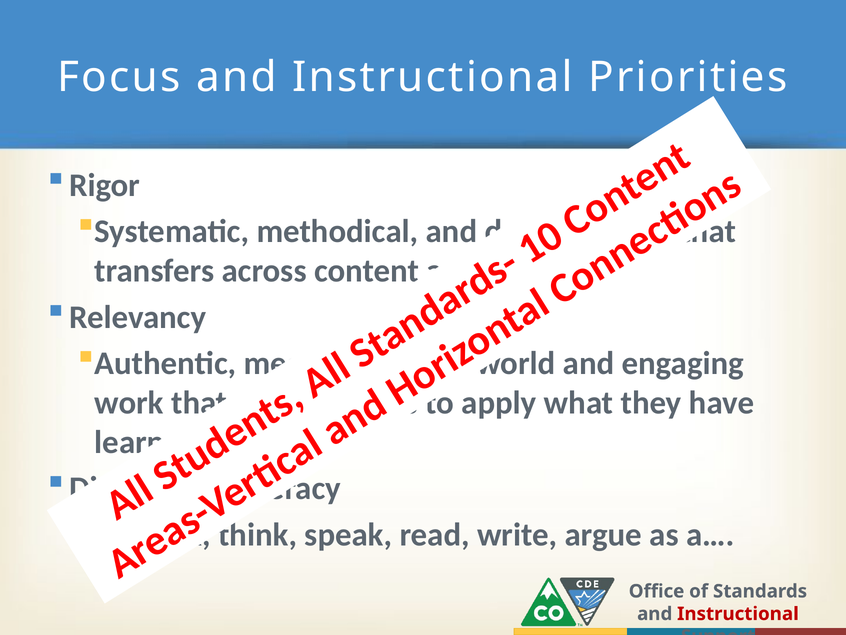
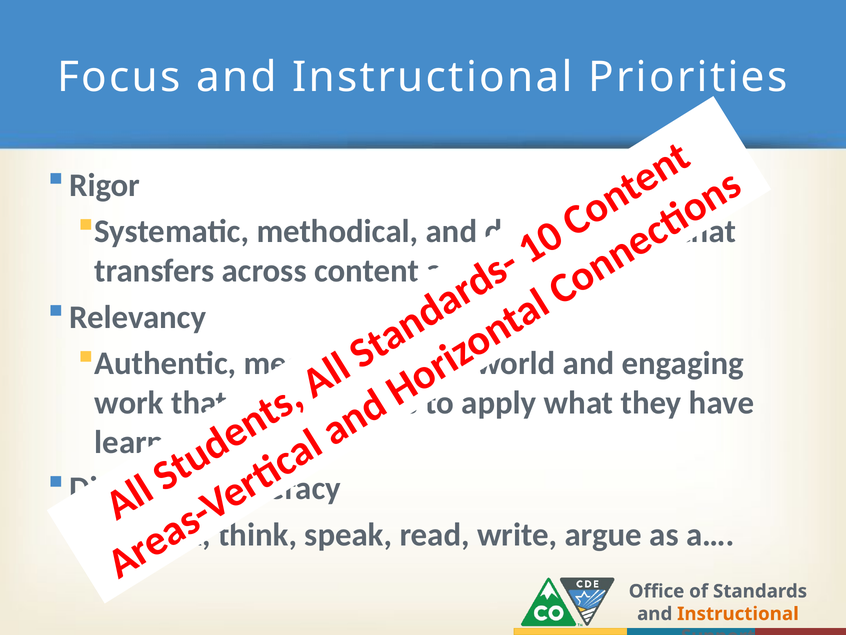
Instructional at (738, 613) colour: red -> orange
